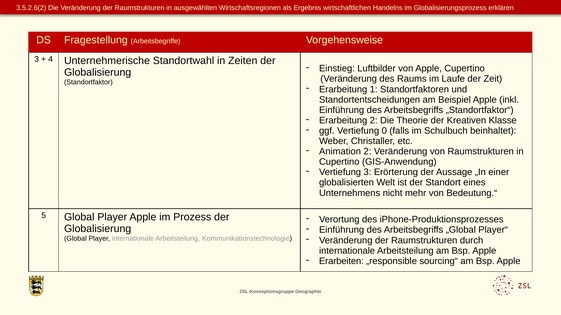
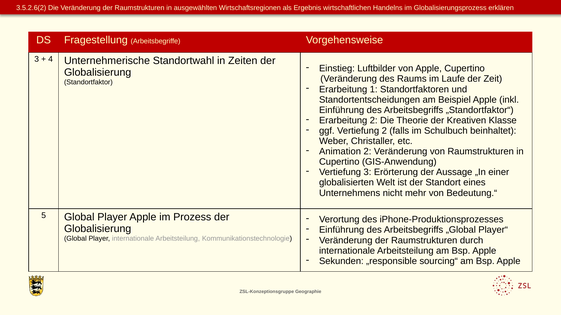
Vertiefung 0: 0 -> 2
Erarbeiten: Erarbeiten -> Sekunden
